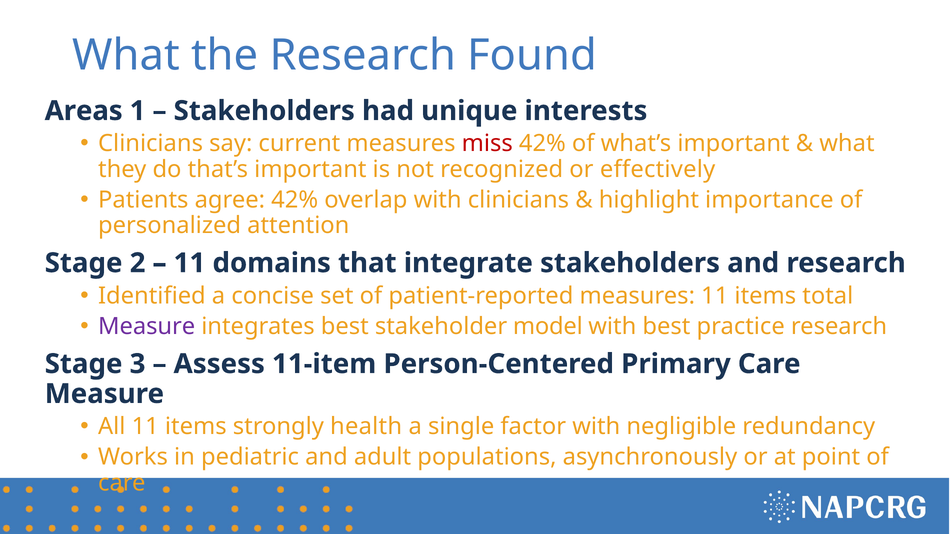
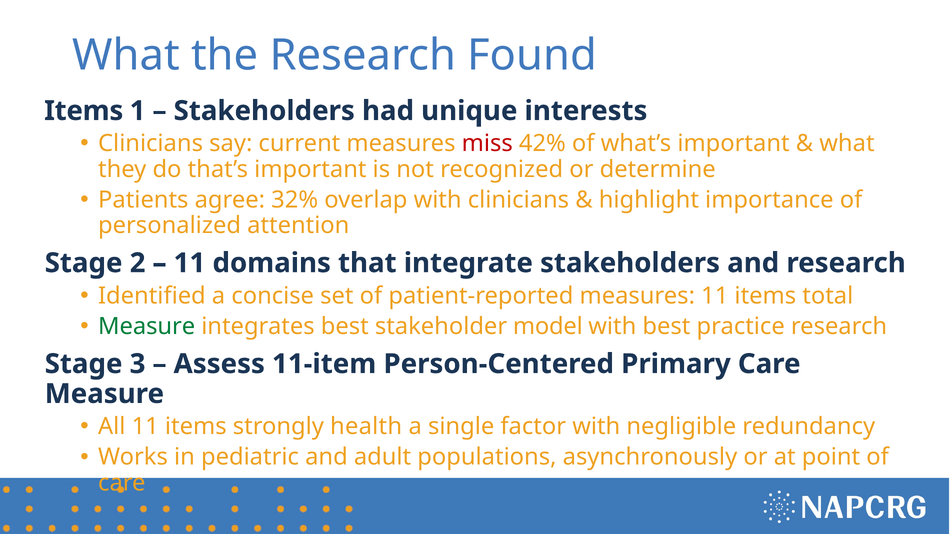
Areas at (84, 111): Areas -> Items
effectively: effectively -> determine
agree 42%: 42% -> 32%
Measure at (147, 327) colour: purple -> green
